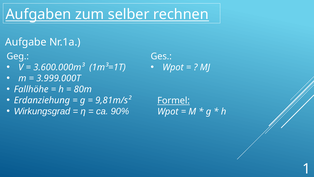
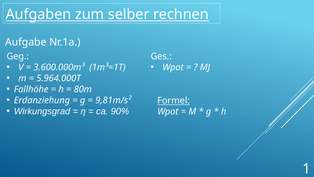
3.999.000T: 3.999.000T -> 5.964.000T
